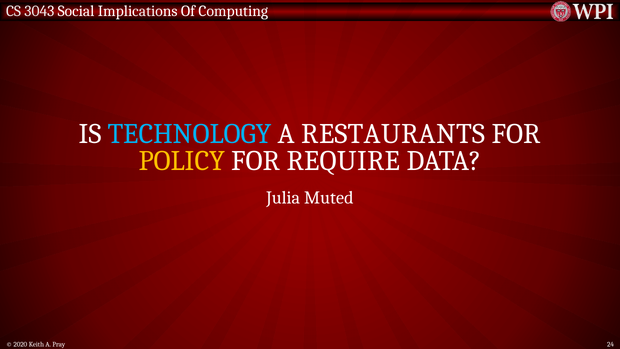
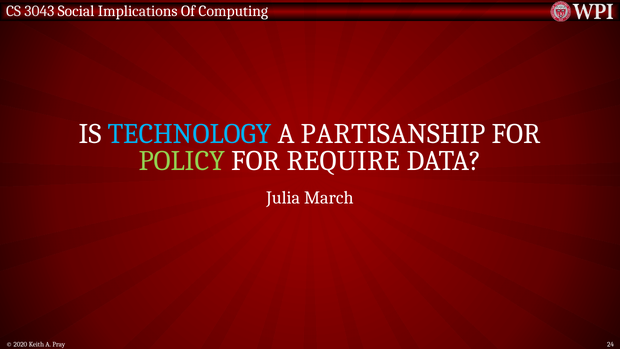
RESTAURANTS: RESTAURANTS -> PARTISANSHIP
POLICY colour: yellow -> light green
Muted: Muted -> March
